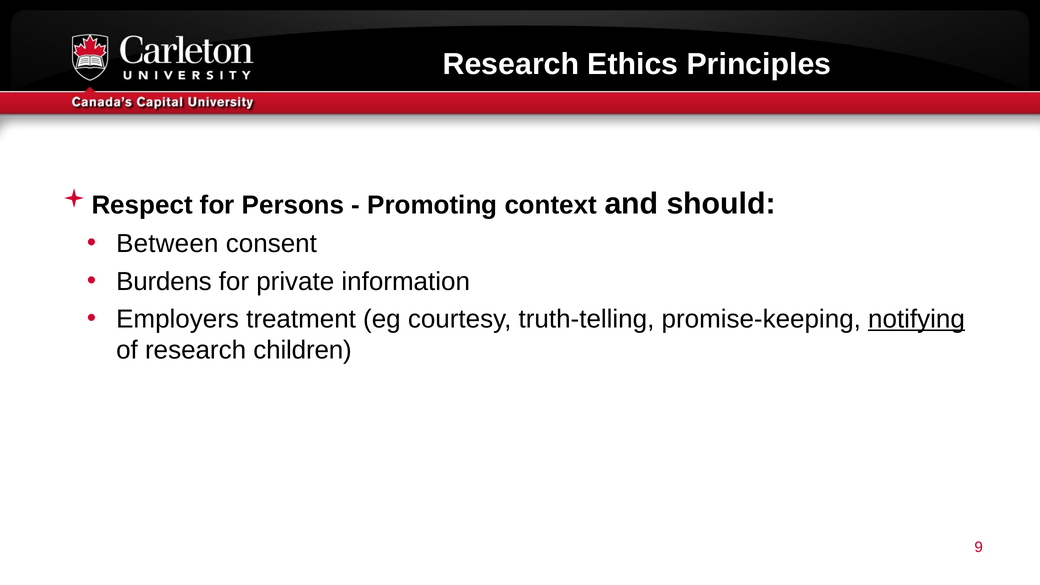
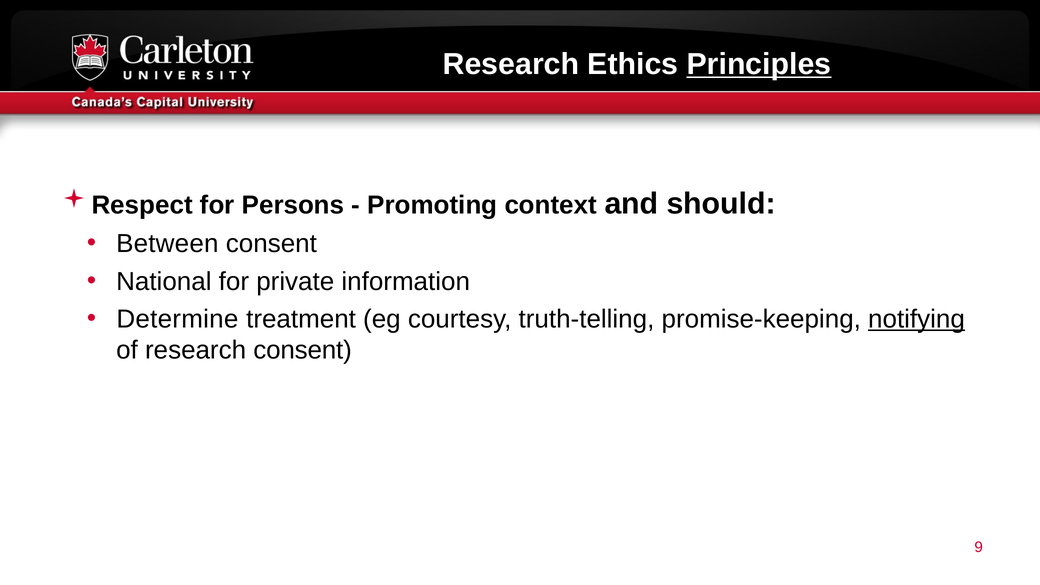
Principles underline: none -> present
Burdens: Burdens -> National
Employers: Employers -> Determine
research children: children -> consent
